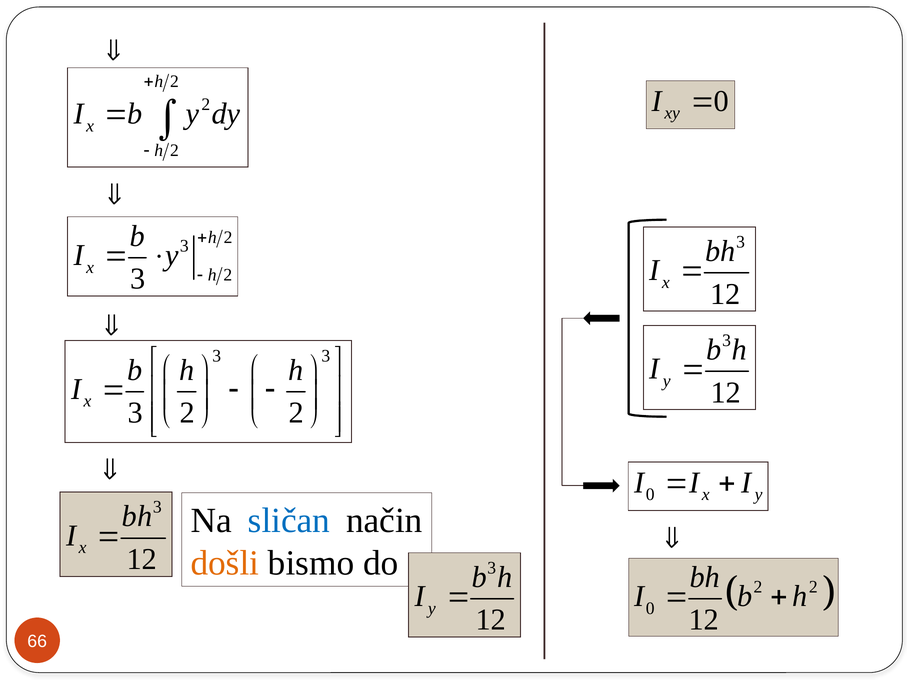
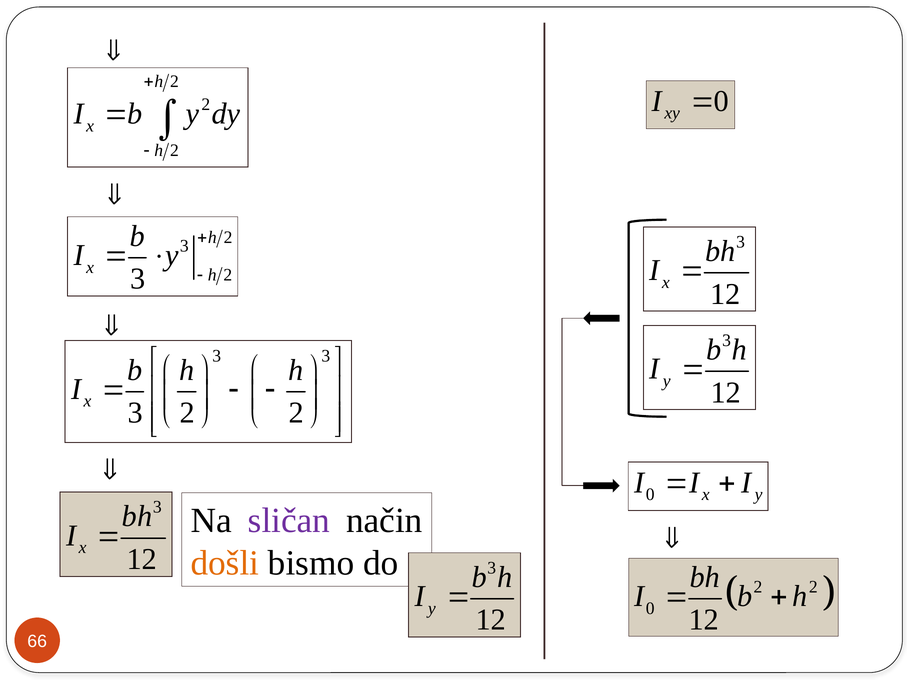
sličan colour: blue -> purple
